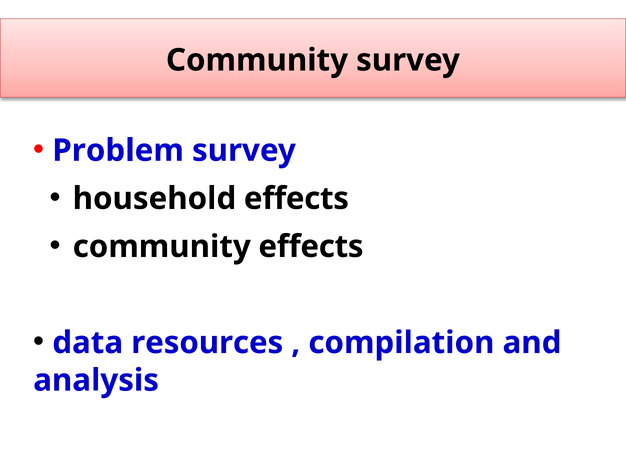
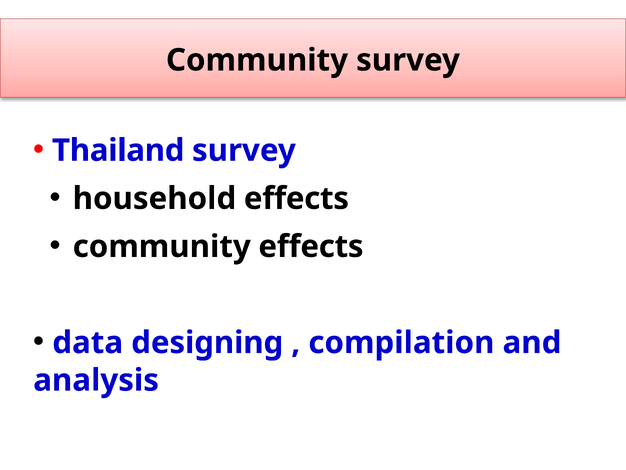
Problem: Problem -> Thailand
resources: resources -> designing
